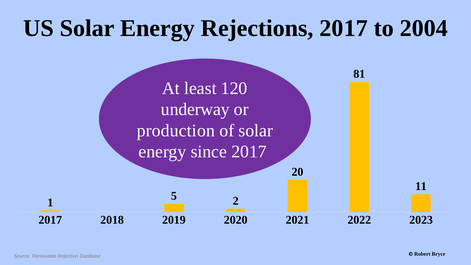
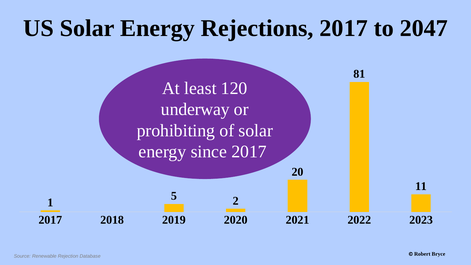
2004: 2004 -> 2047
production: production -> prohibiting
